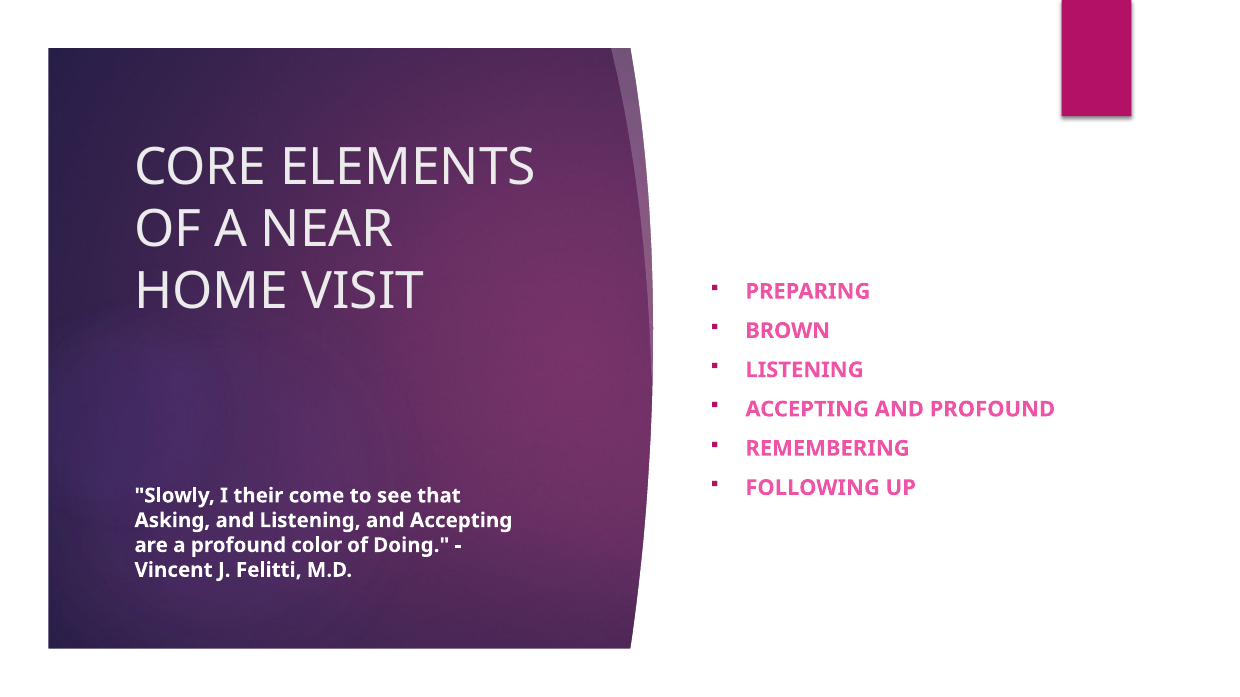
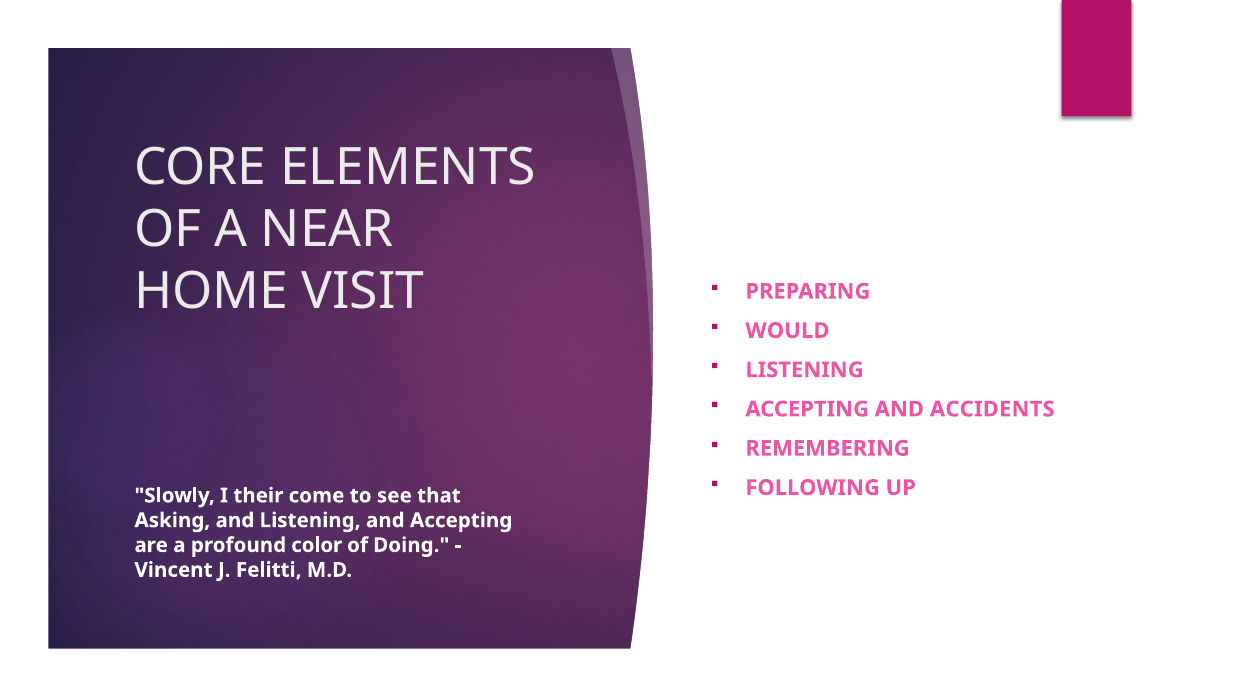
BROWN: BROWN -> WOULD
AND PROFOUND: PROFOUND -> ACCIDENTS
